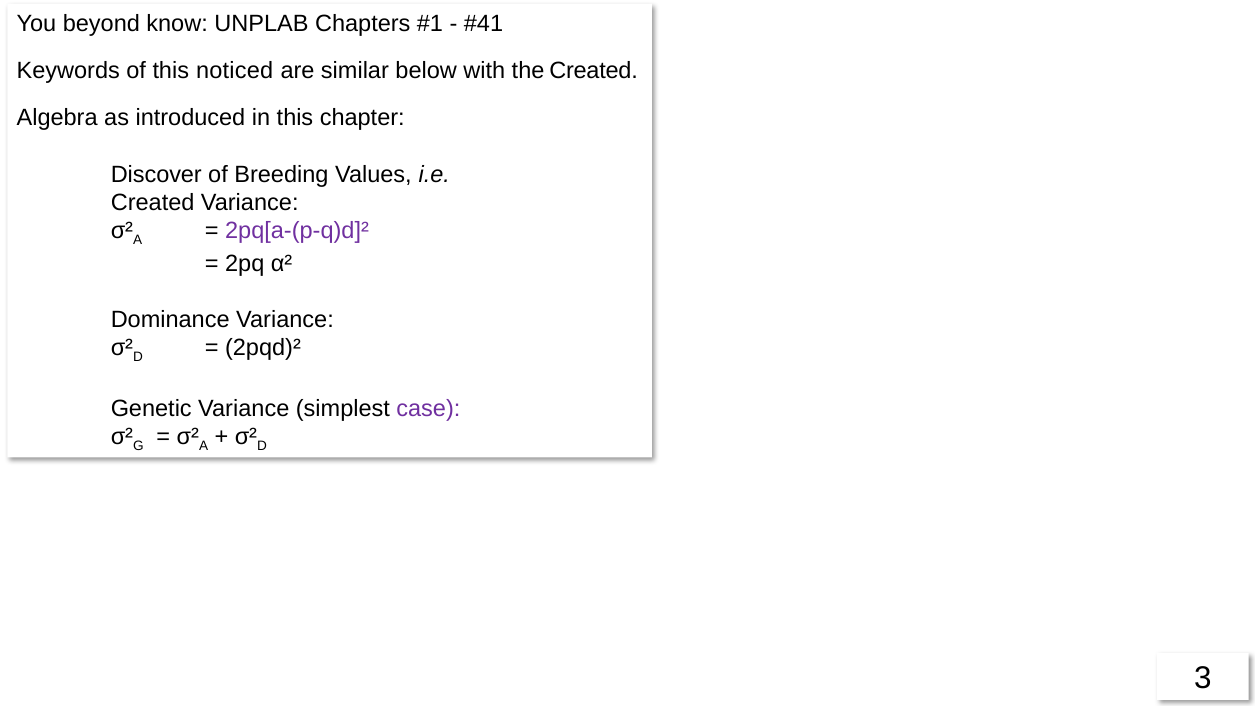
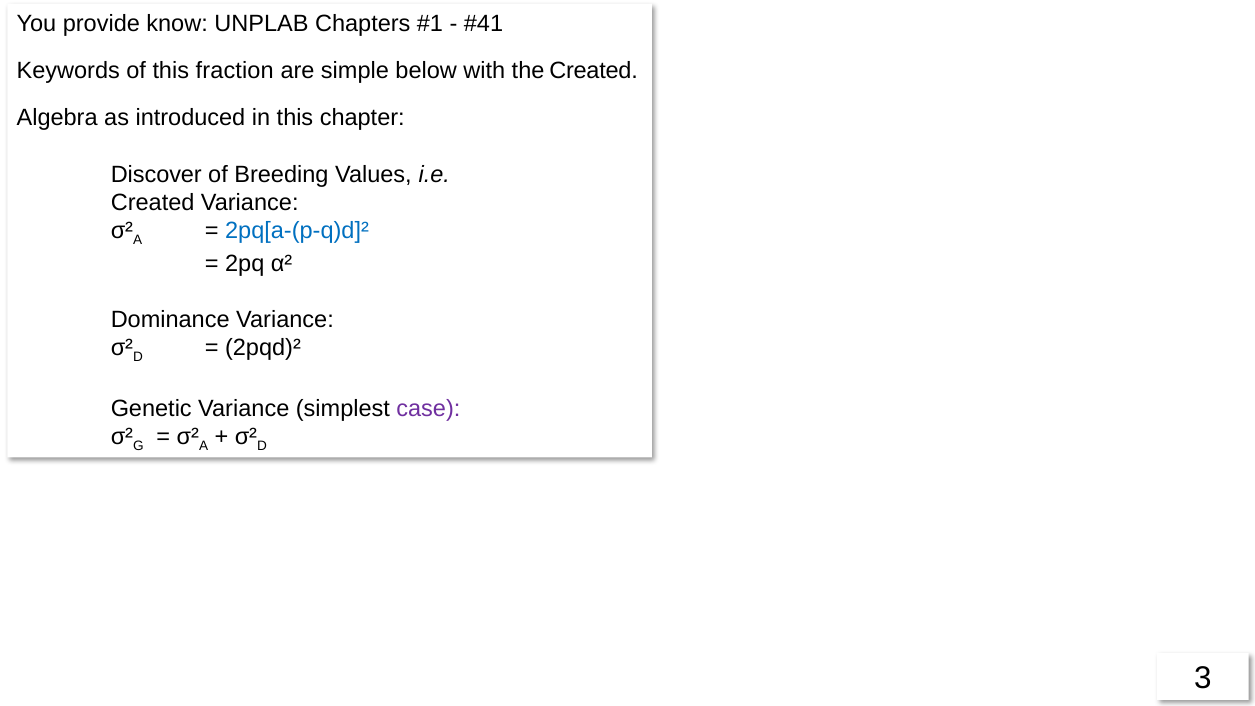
beyond: beyond -> provide
noticed: noticed -> fraction
similar: similar -> simple
2pq[a-(p-q)d]² colour: purple -> blue
